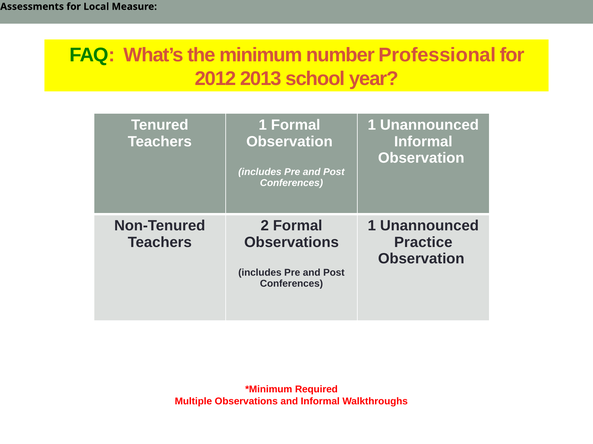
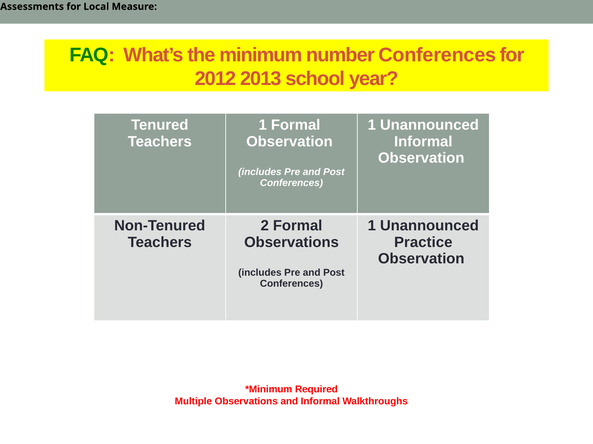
number Professional: Professional -> Conferences
